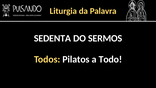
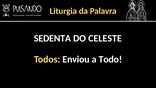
SERMOS: SERMOS -> CELESTE
Pilatos: Pilatos -> Enviou
